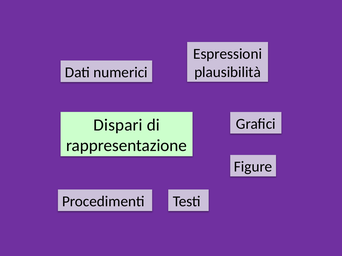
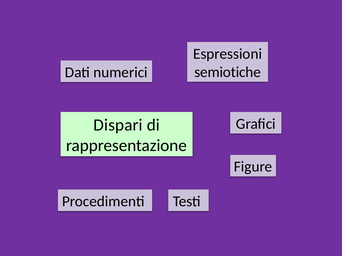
plausibilità: plausibilità -> semiotiche
